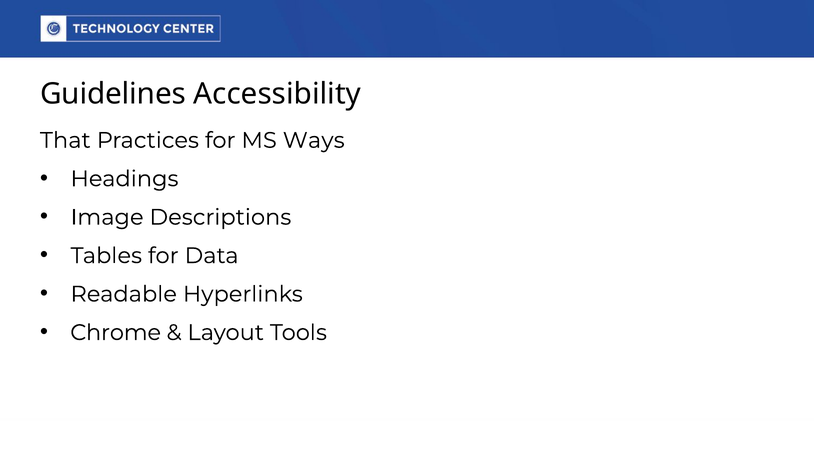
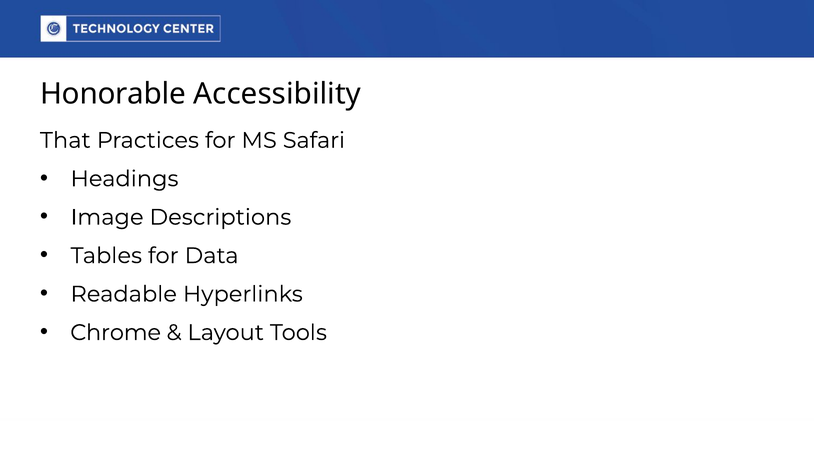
Guidelines: Guidelines -> Honorable
Ways: Ways -> Safari
